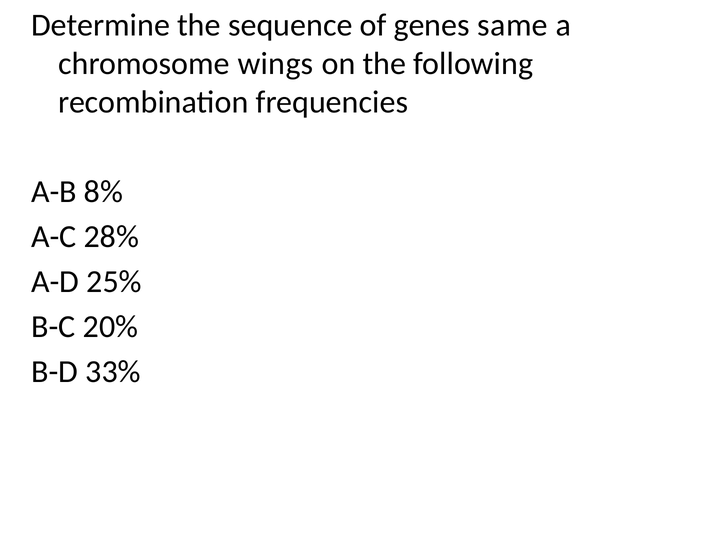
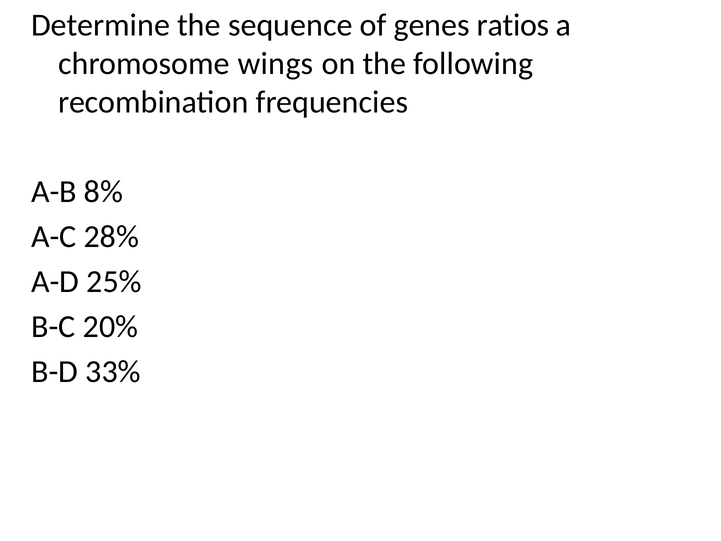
same: same -> ratios
